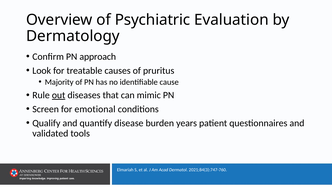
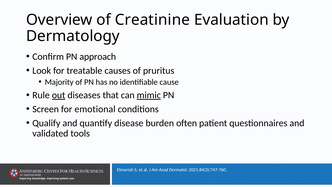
Psychiatric: Psychiatric -> Creatinine
mimic underline: none -> present
years: years -> often
